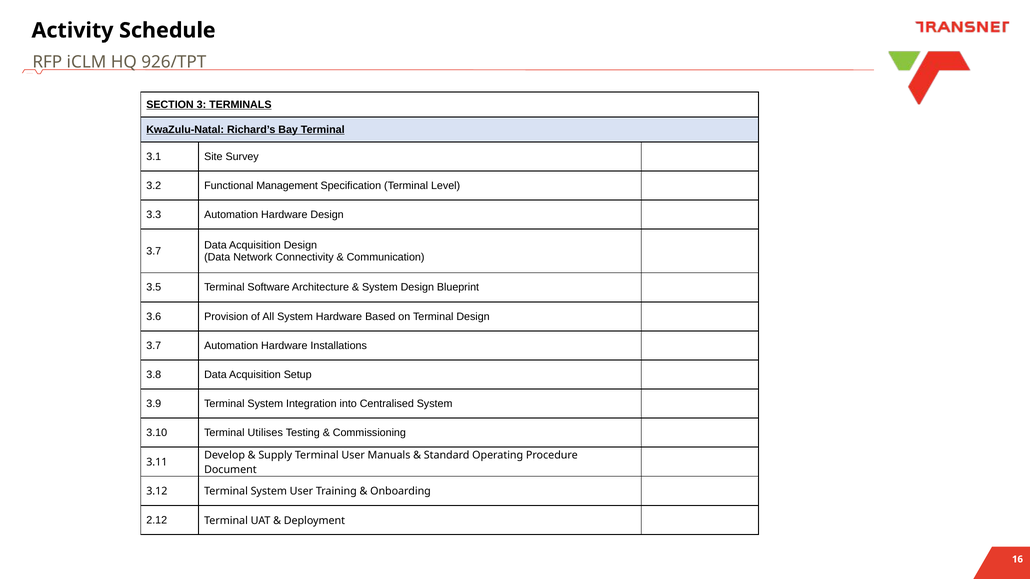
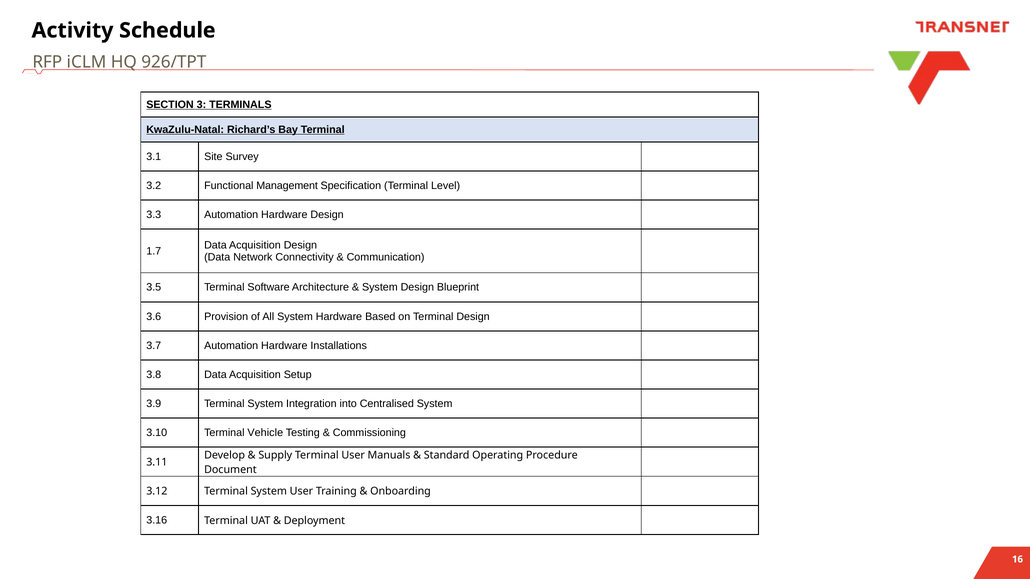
3.7 at (154, 251): 3.7 -> 1.7
Utilises: Utilises -> Vehicle
2.12: 2.12 -> 3.16
